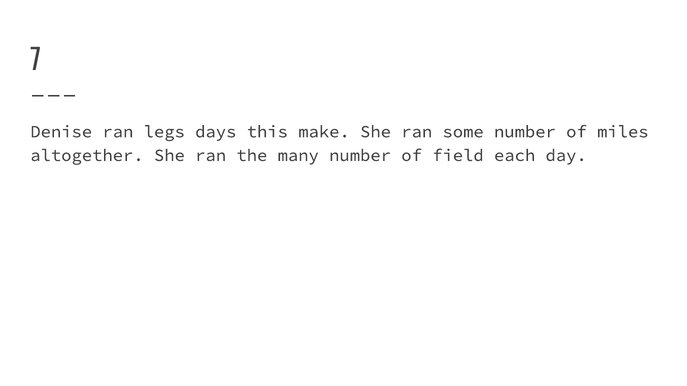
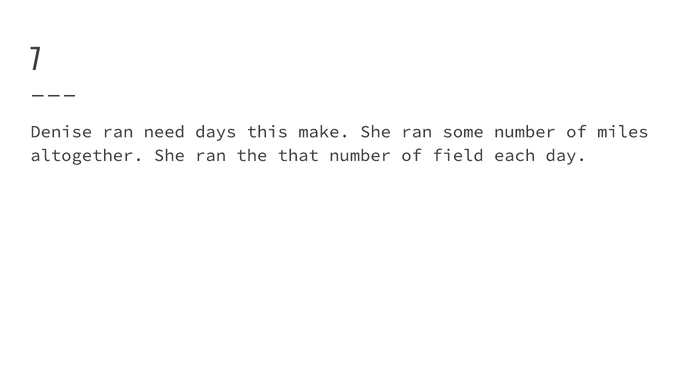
legs: legs -> need
many: many -> that
